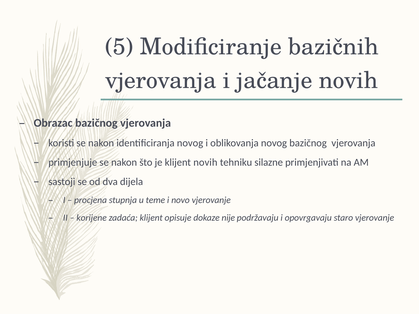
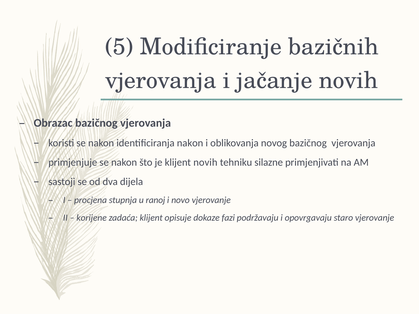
identificiranja novog: novog -> nakon
teme: teme -> ranoj
nije: nije -> fazi
